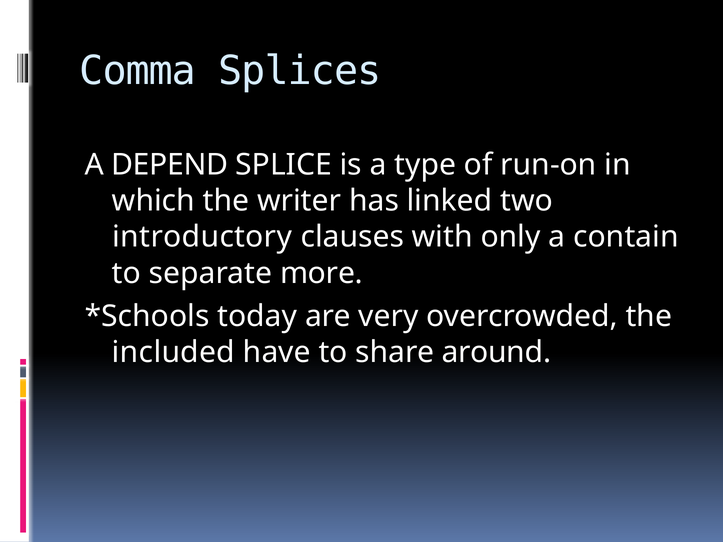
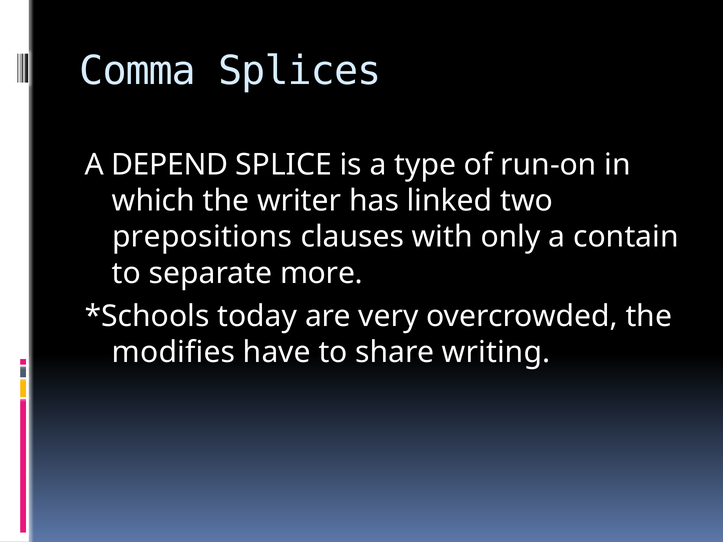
introductory: introductory -> prepositions
included: included -> modifies
around: around -> writing
